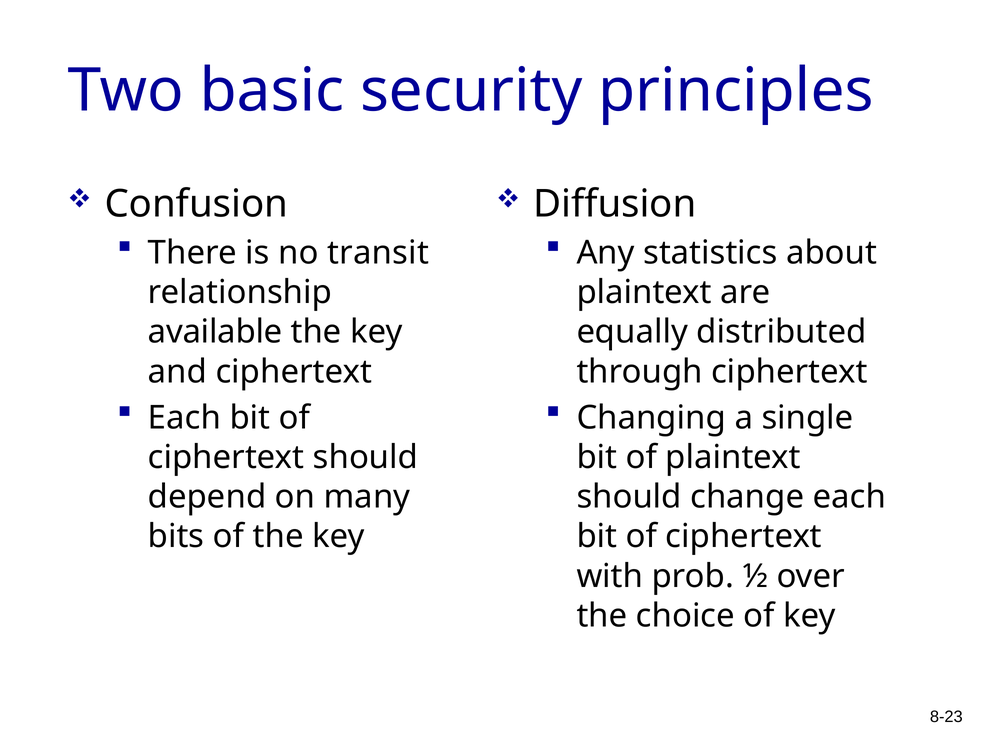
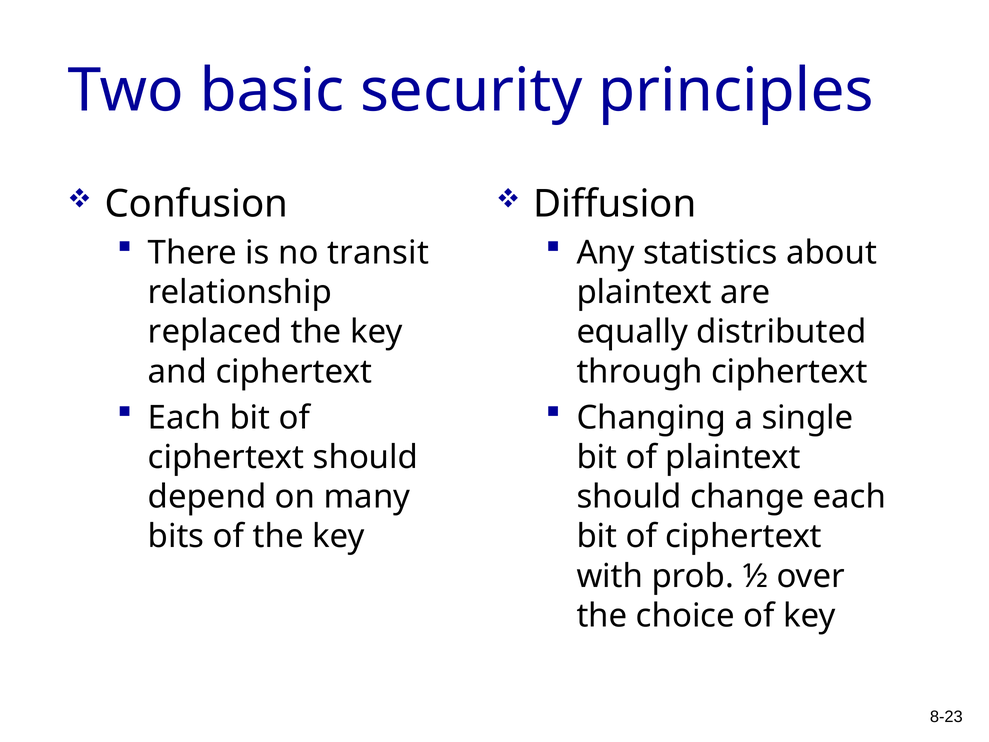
available: available -> replaced
